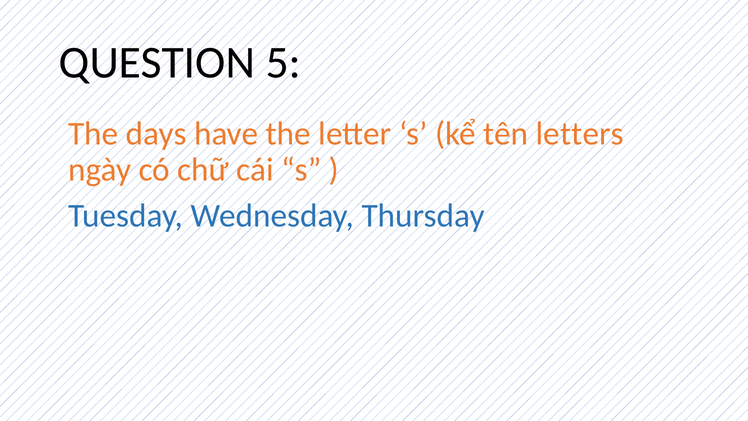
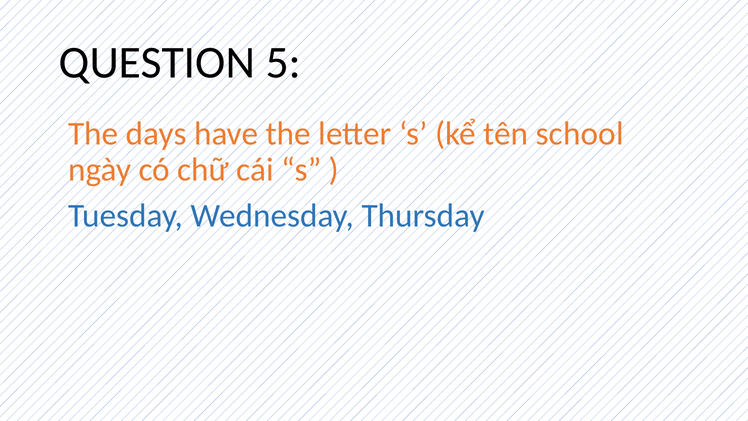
letters: letters -> school
